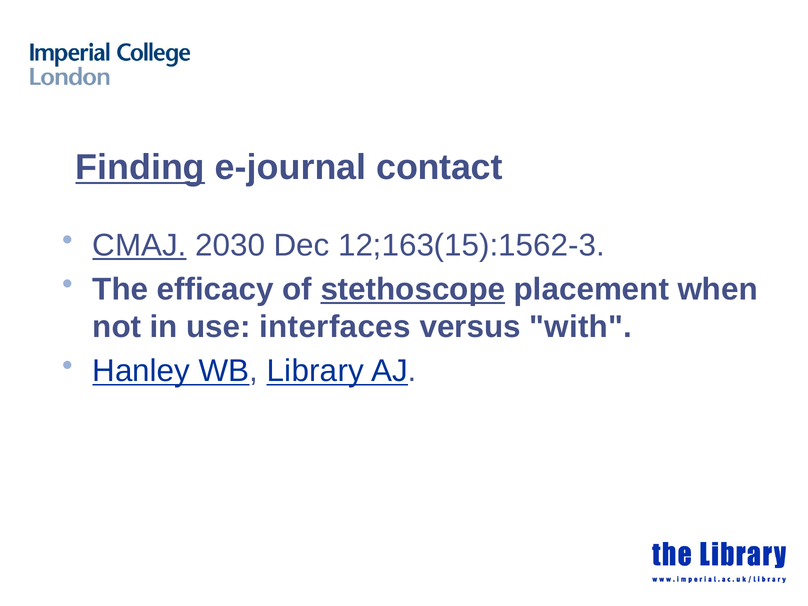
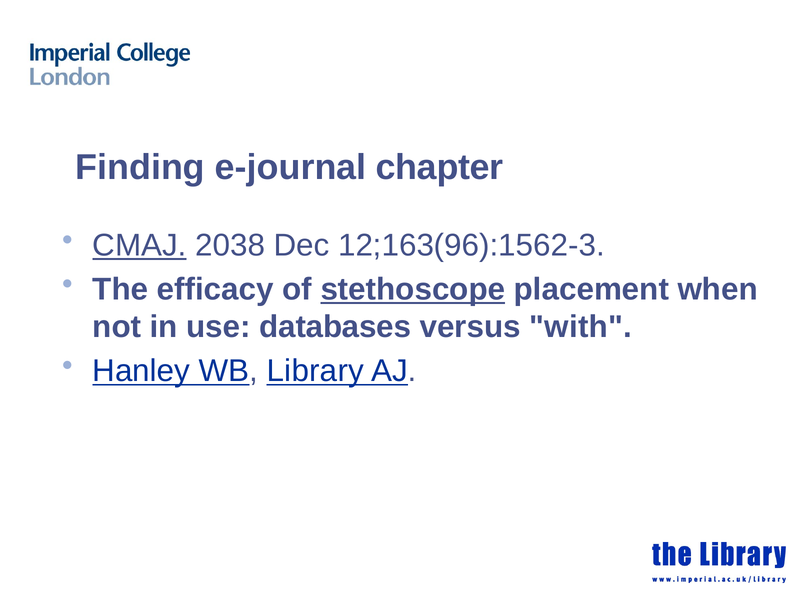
Finding underline: present -> none
contact: contact -> chapter
2030: 2030 -> 2038
12;163(15):1562-3: 12;163(15):1562-3 -> 12;163(96):1562-3
interfaces: interfaces -> databases
